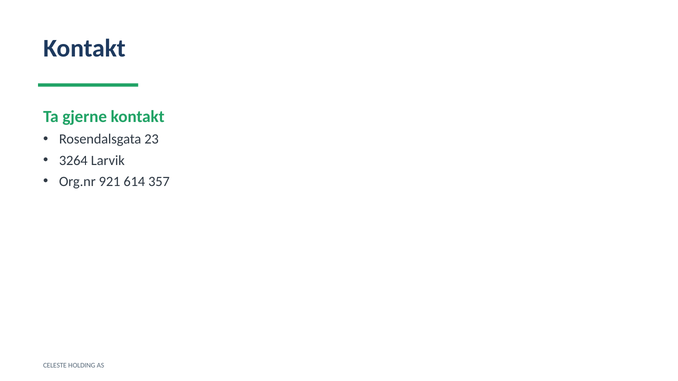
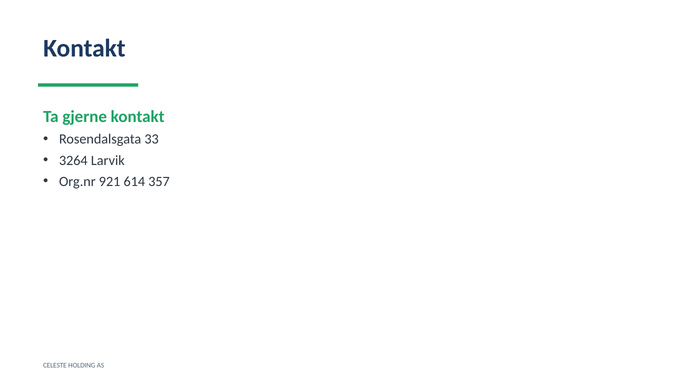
23: 23 -> 33
